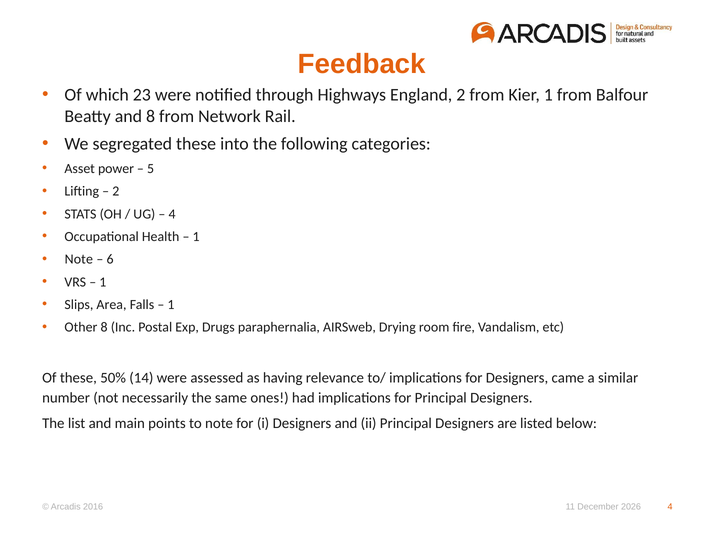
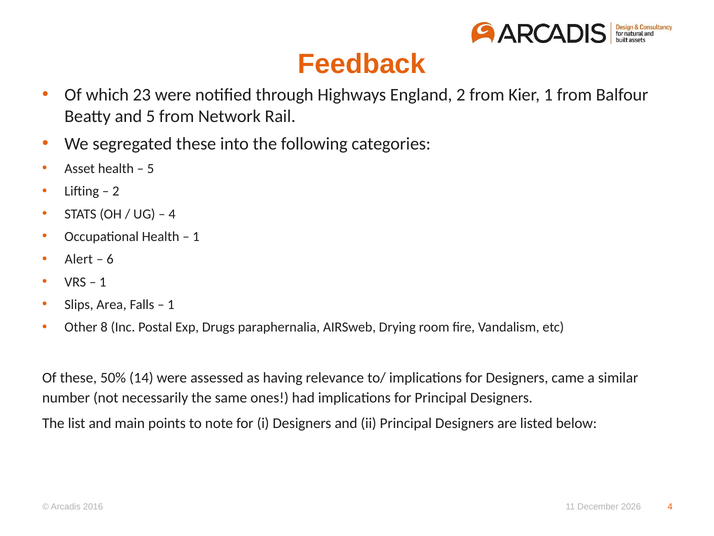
and 8: 8 -> 5
Asset power: power -> health
Note at (79, 259): Note -> Alert
